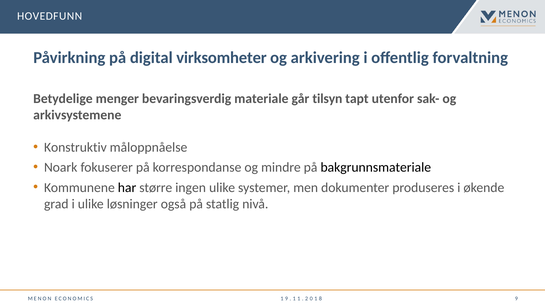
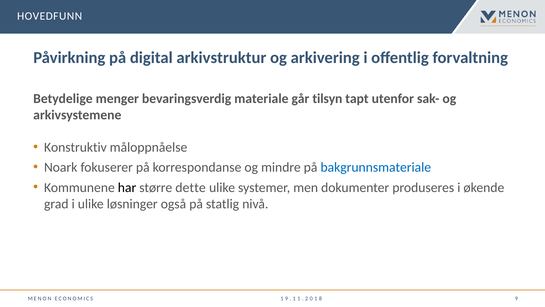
virksomheter: virksomheter -> arkivstruktur
bakgrunnsmateriale colour: black -> blue
ingen: ingen -> dette
